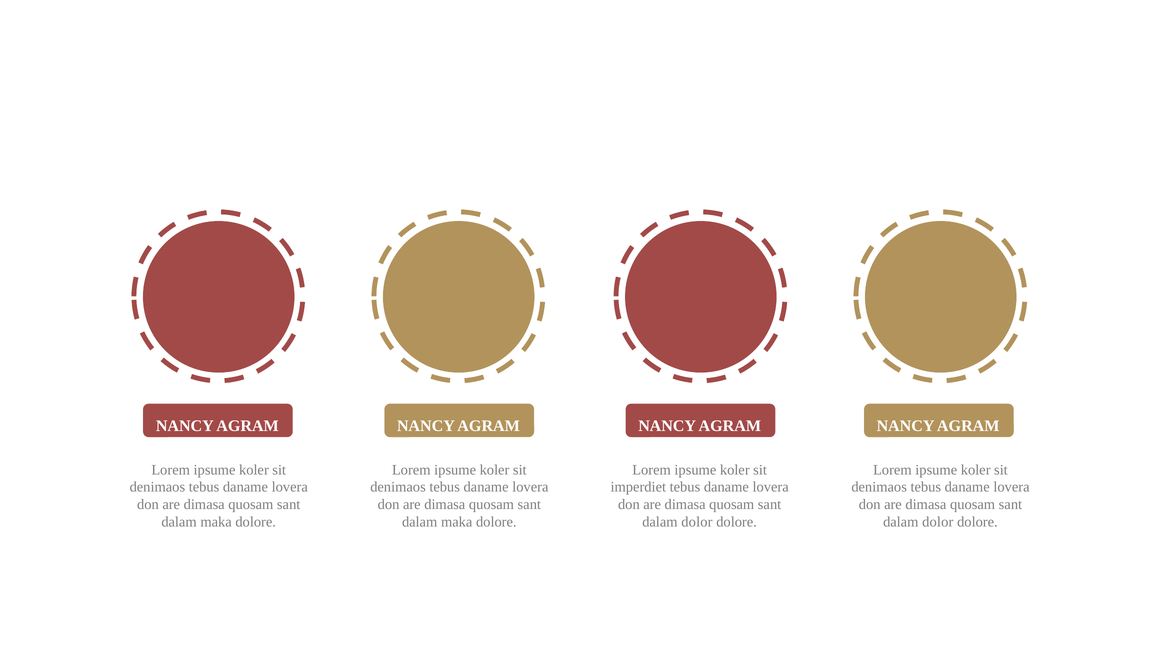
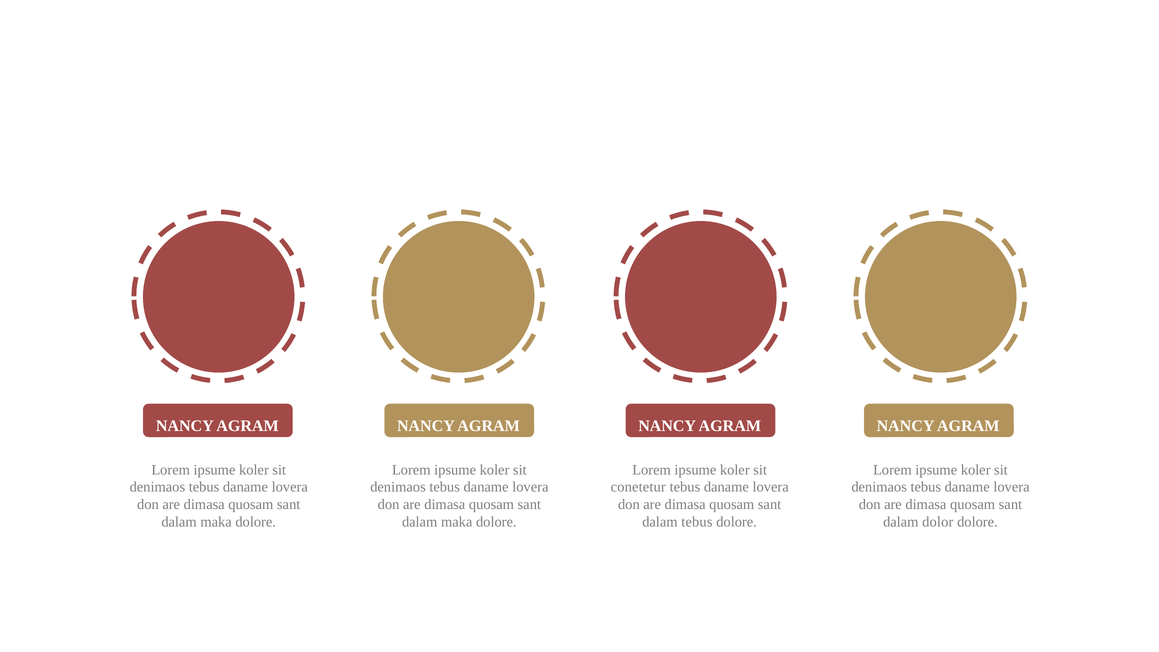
imperdiet: imperdiet -> conetetur
dolor at (697, 522): dolor -> tebus
